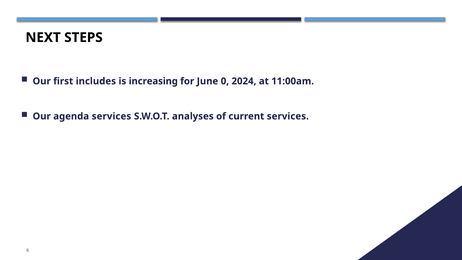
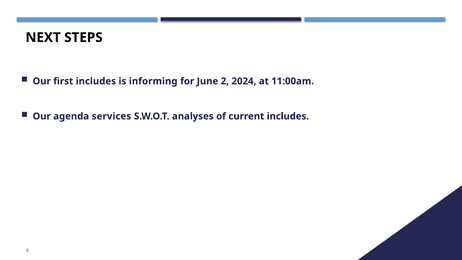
increasing: increasing -> informing
0: 0 -> 2
current services: services -> includes
